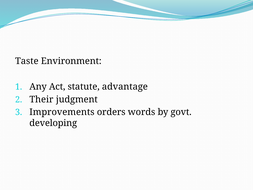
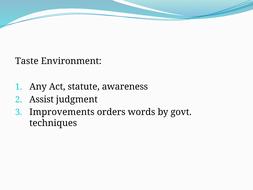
advantage: advantage -> awareness
Their: Their -> Assist
developing: developing -> techniques
